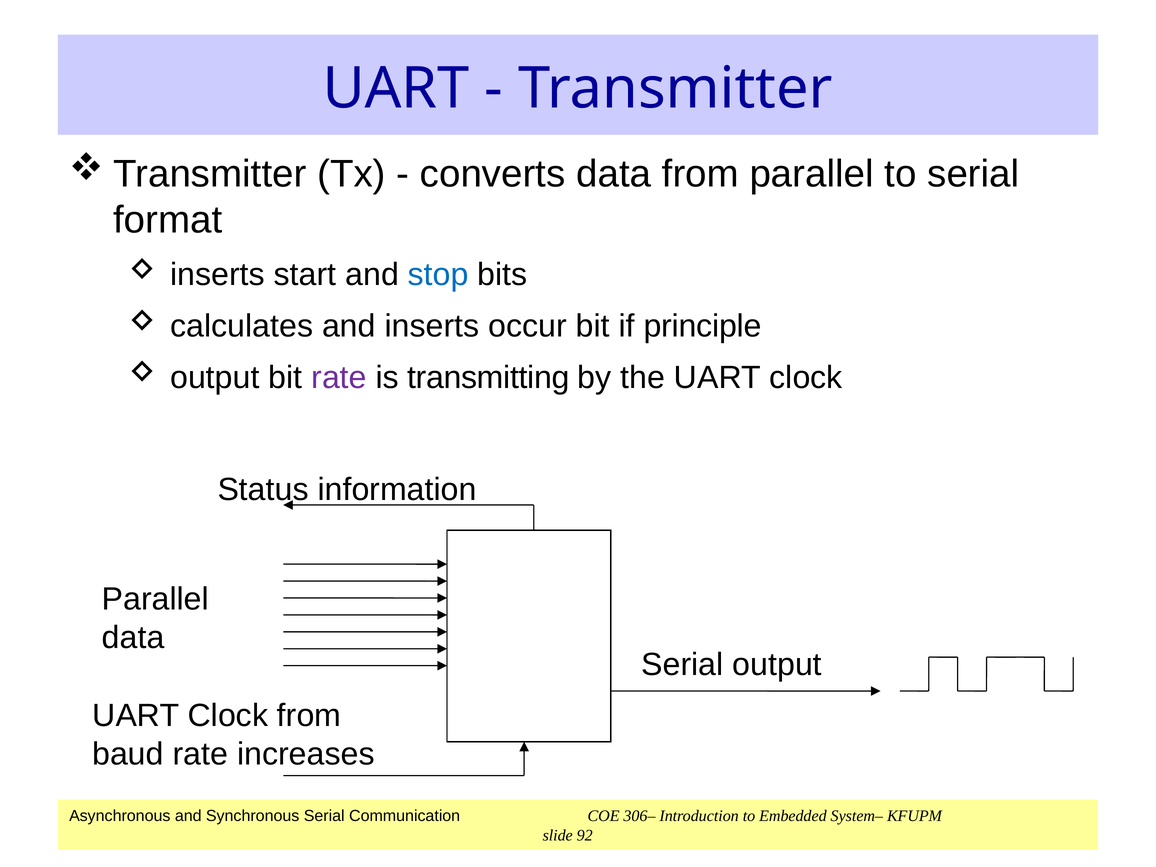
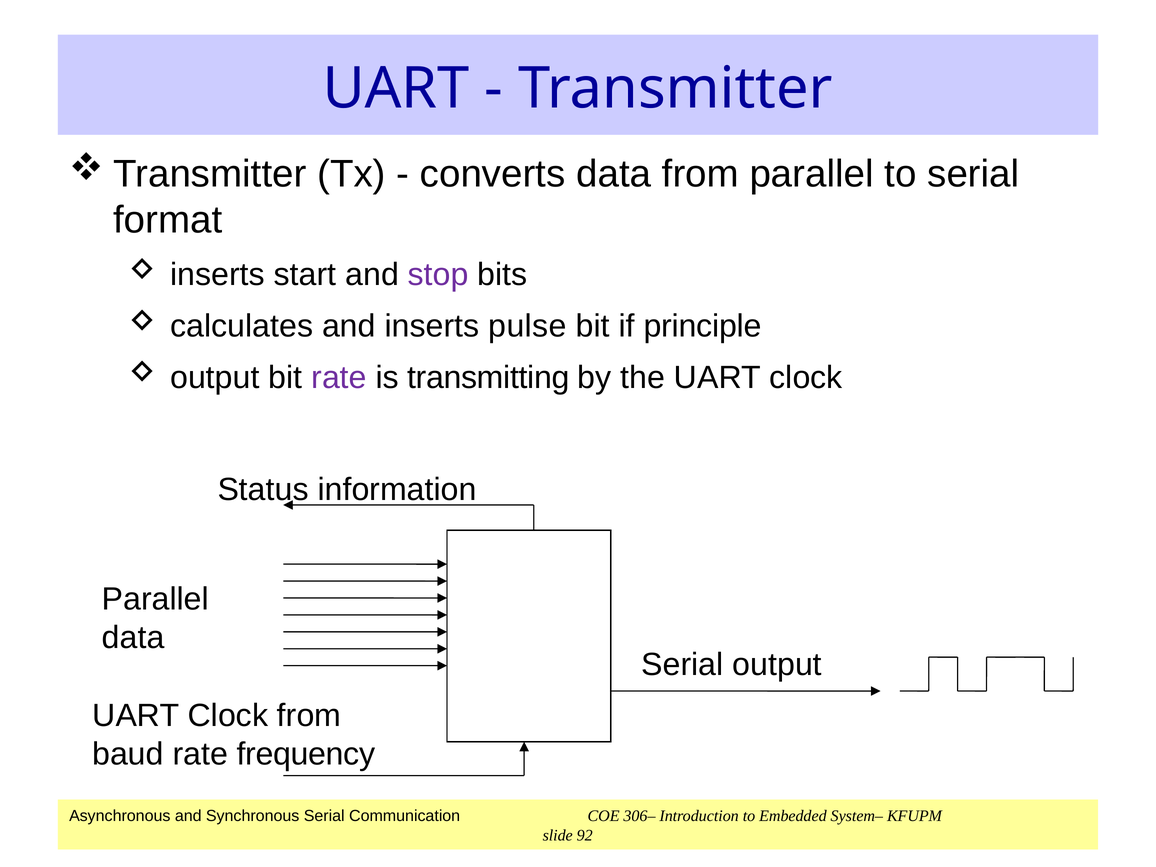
stop colour: blue -> purple
occur: occur -> pulse
increases: increases -> frequency
